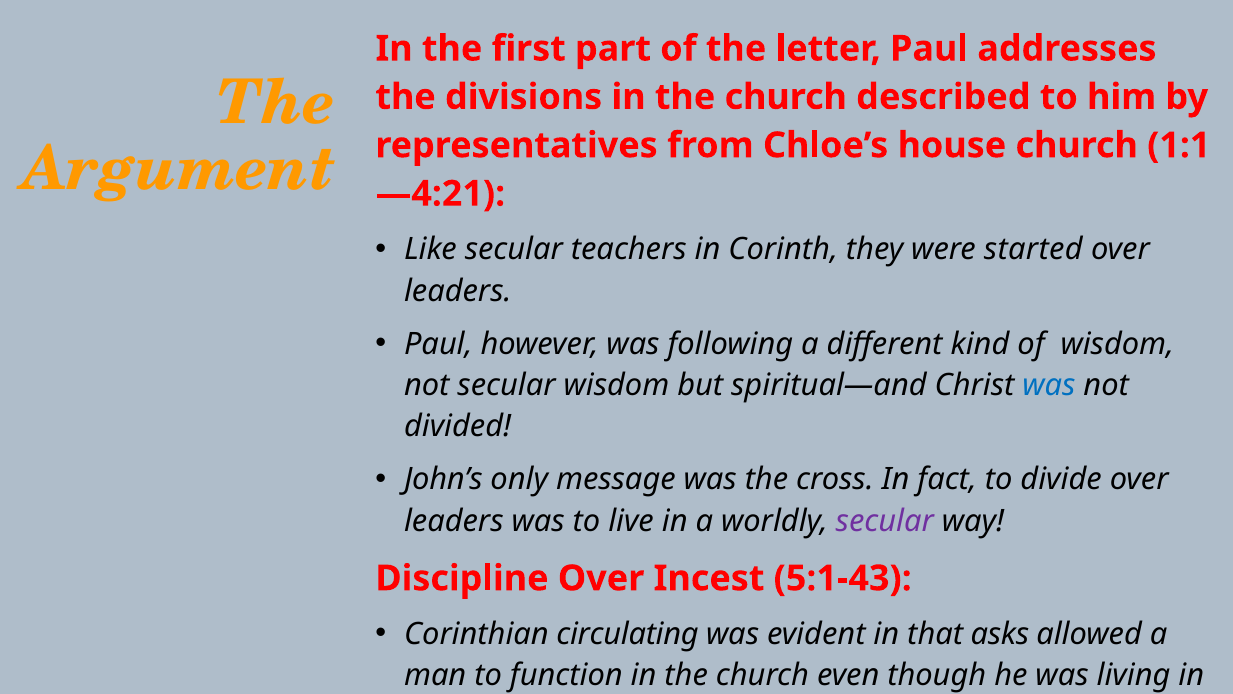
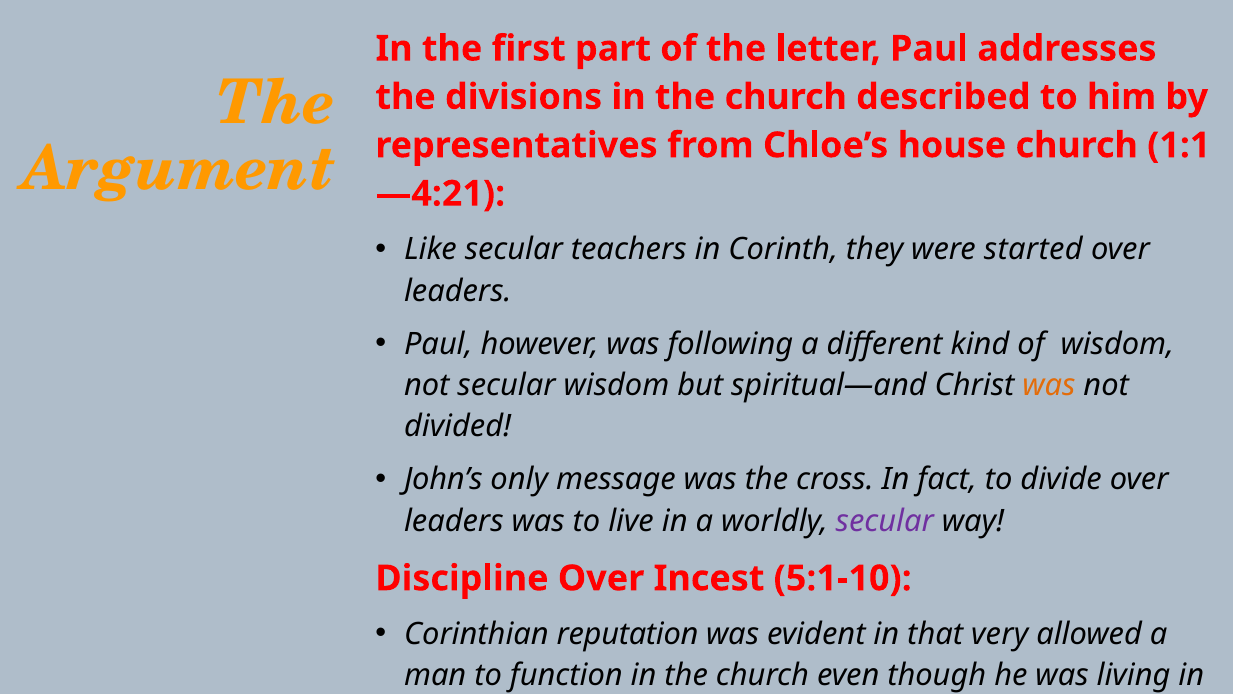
was at (1049, 385) colour: blue -> orange
5:1-43: 5:1-43 -> 5:1-10
circulating: circulating -> reputation
asks: asks -> very
